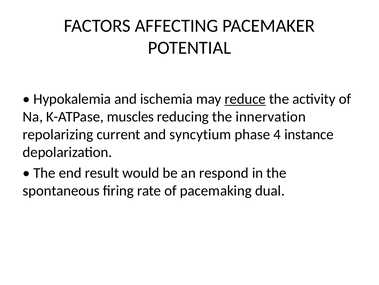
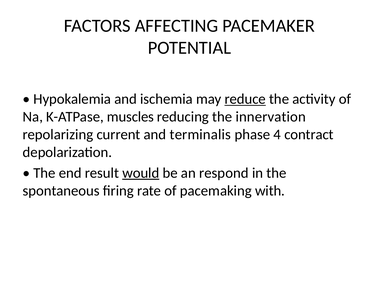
syncytium: syncytium -> terminalis
instance: instance -> contract
would underline: none -> present
dual: dual -> with
